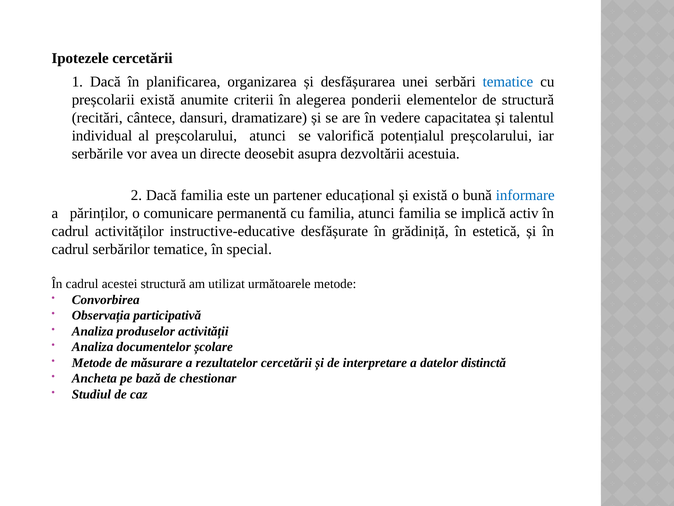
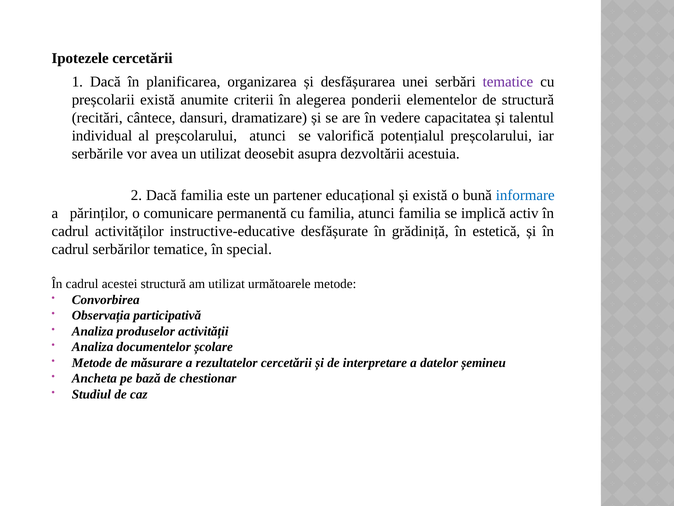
tematice at (508, 82) colour: blue -> purple
un directe: directe -> utilizat
distinctă: distinctă -> șemineu
